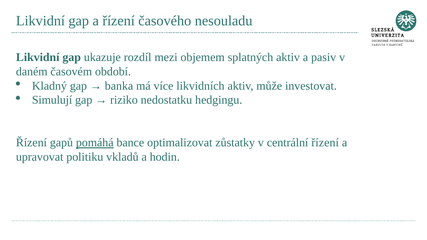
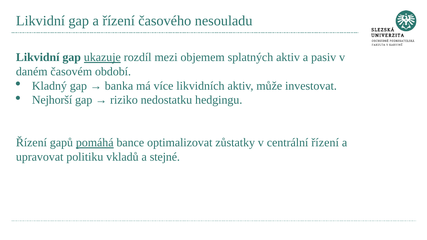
ukazuje underline: none -> present
Simulují: Simulují -> Nejhorší
hodin: hodin -> stejné
